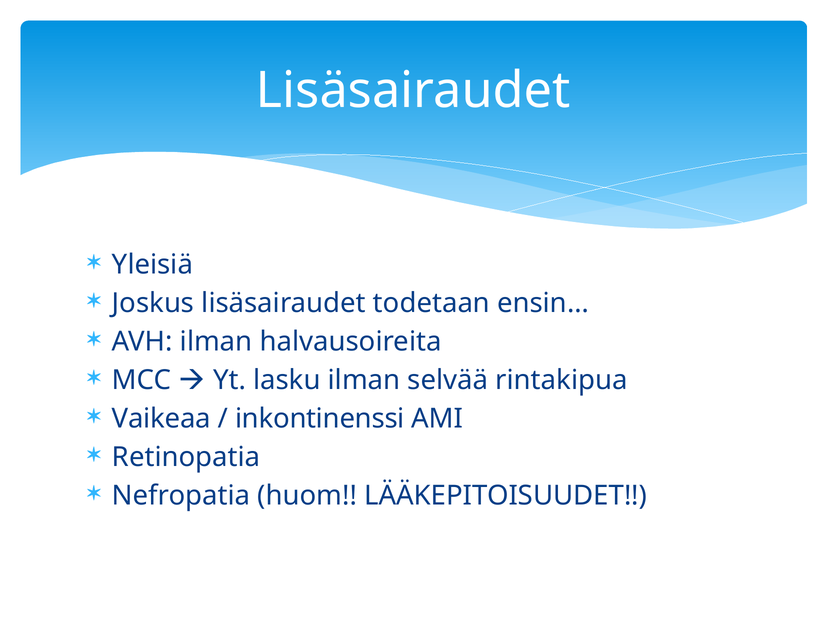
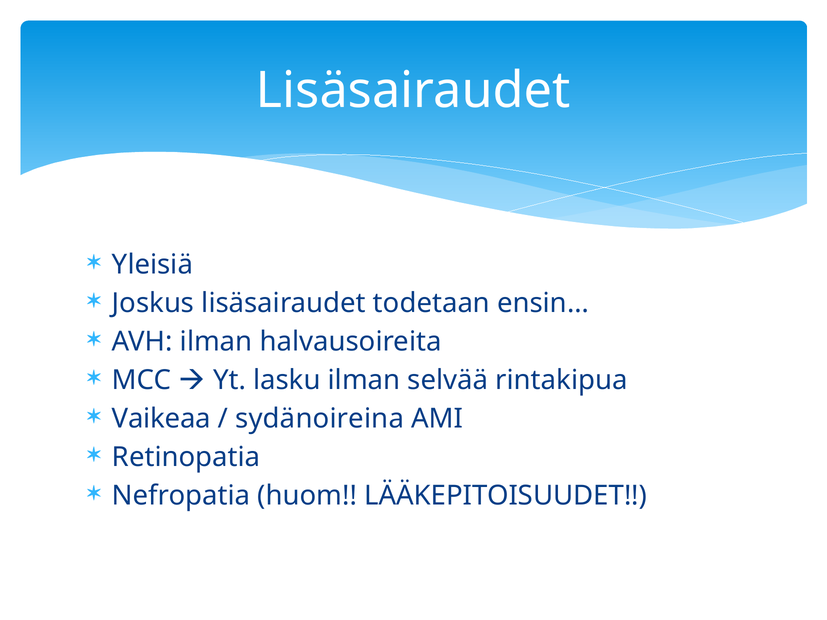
inkontinenssi: inkontinenssi -> sydänoireina
